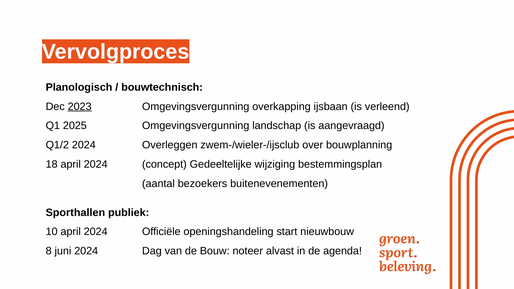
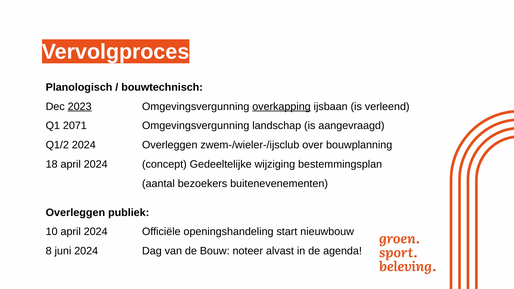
overkapping underline: none -> present
2025: 2025 -> 2071
Sporthallen at (75, 213): Sporthallen -> Overleggen
